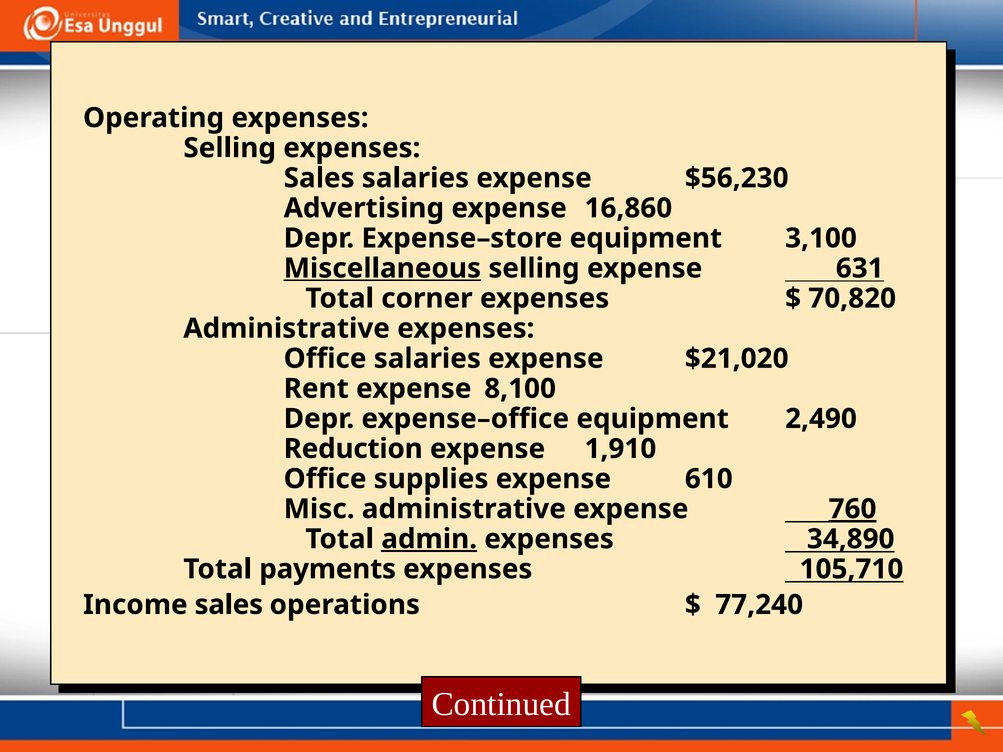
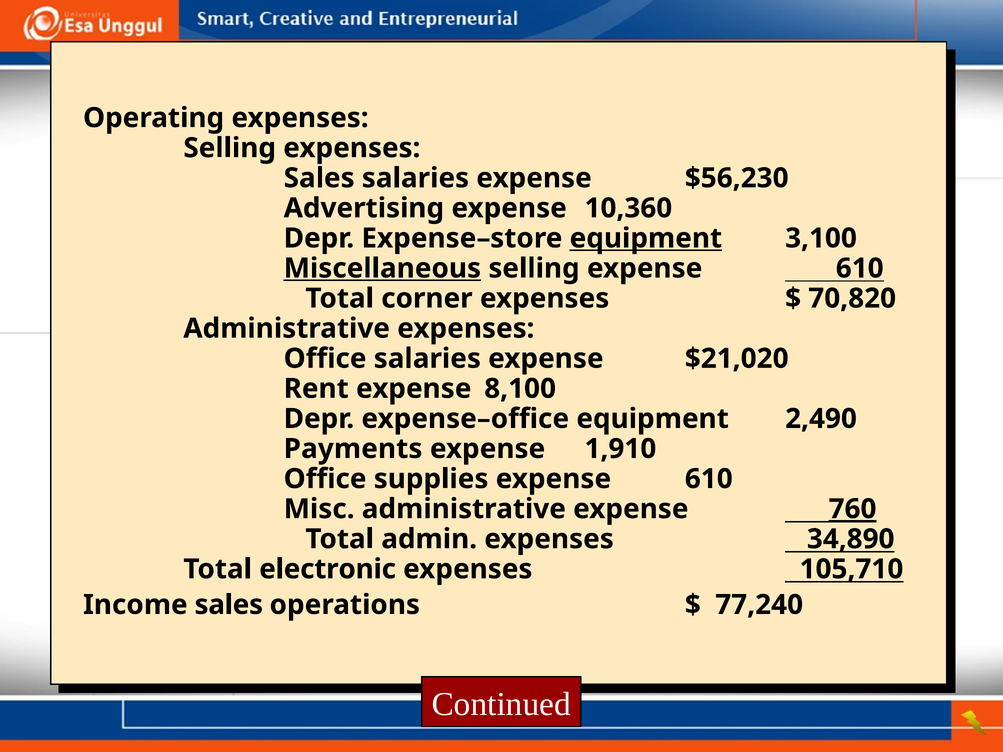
16,860: 16,860 -> 10,360
equipment at (646, 238) underline: none -> present
selling expense 631: 631 -> 610
Reduction: Reduction -> Payments
admin underline: present -> none
payments: payments -> electronic
